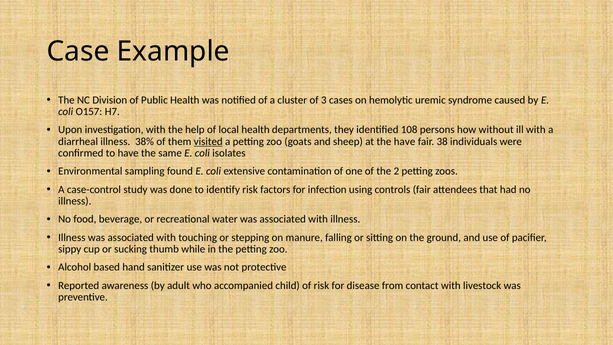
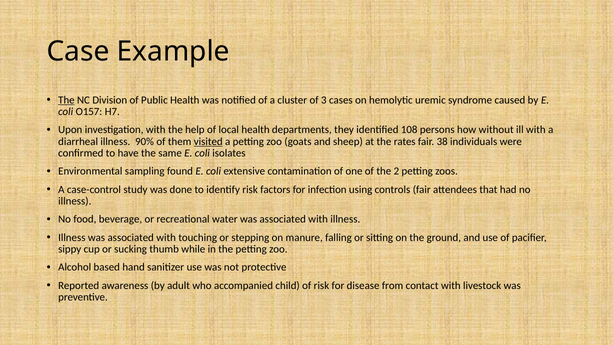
The at (66, 100) underline: none -> present
38%: 38% -> 90%
the have: have -> rates
